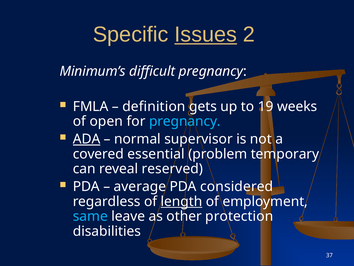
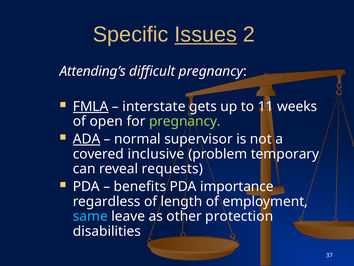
Minimum’s: Minimum’s -> Attending’s
FMLA underline: none -> present
definition: definition -> interstate
19: 19 -> 11
pregnancy at (185, 121) colour: light blue -> light green
essential: essential -> inclusive
reserved: reserved -> requests
average: average -> benefits
considered: considered -> importance
length underline: present -> none
